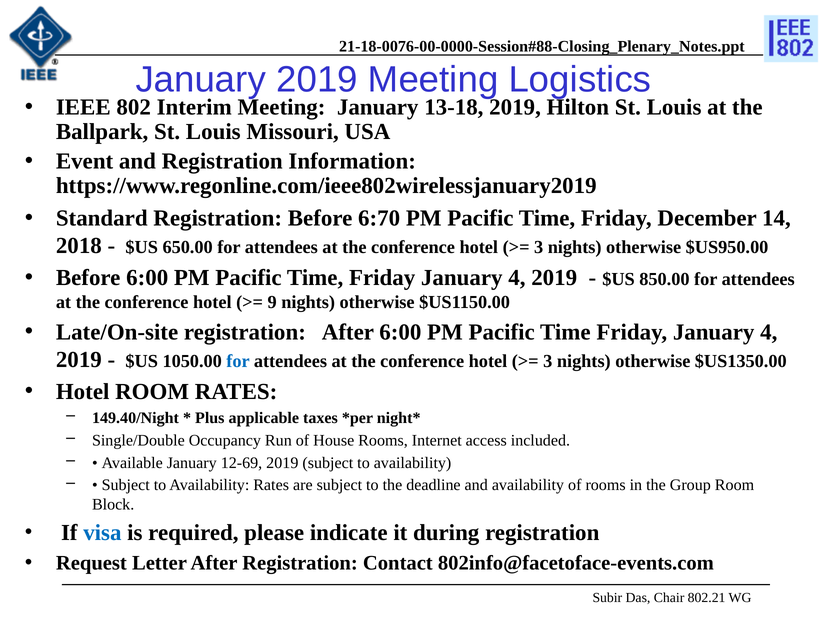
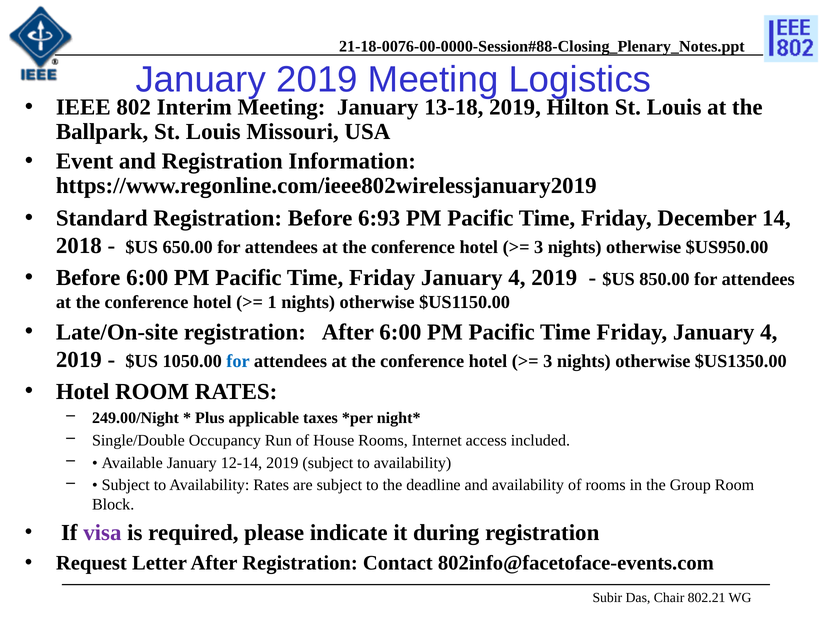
6:70: 6:70 -> 6:93
9: 9 -> 1
149.40/Night: 149.40/Night -> 249.00/Night
12-69: 12-69 -> 12-14
visa colour: blue -> purple
